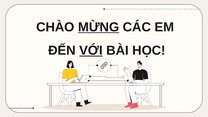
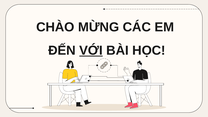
MỪNG underline: present -> none
